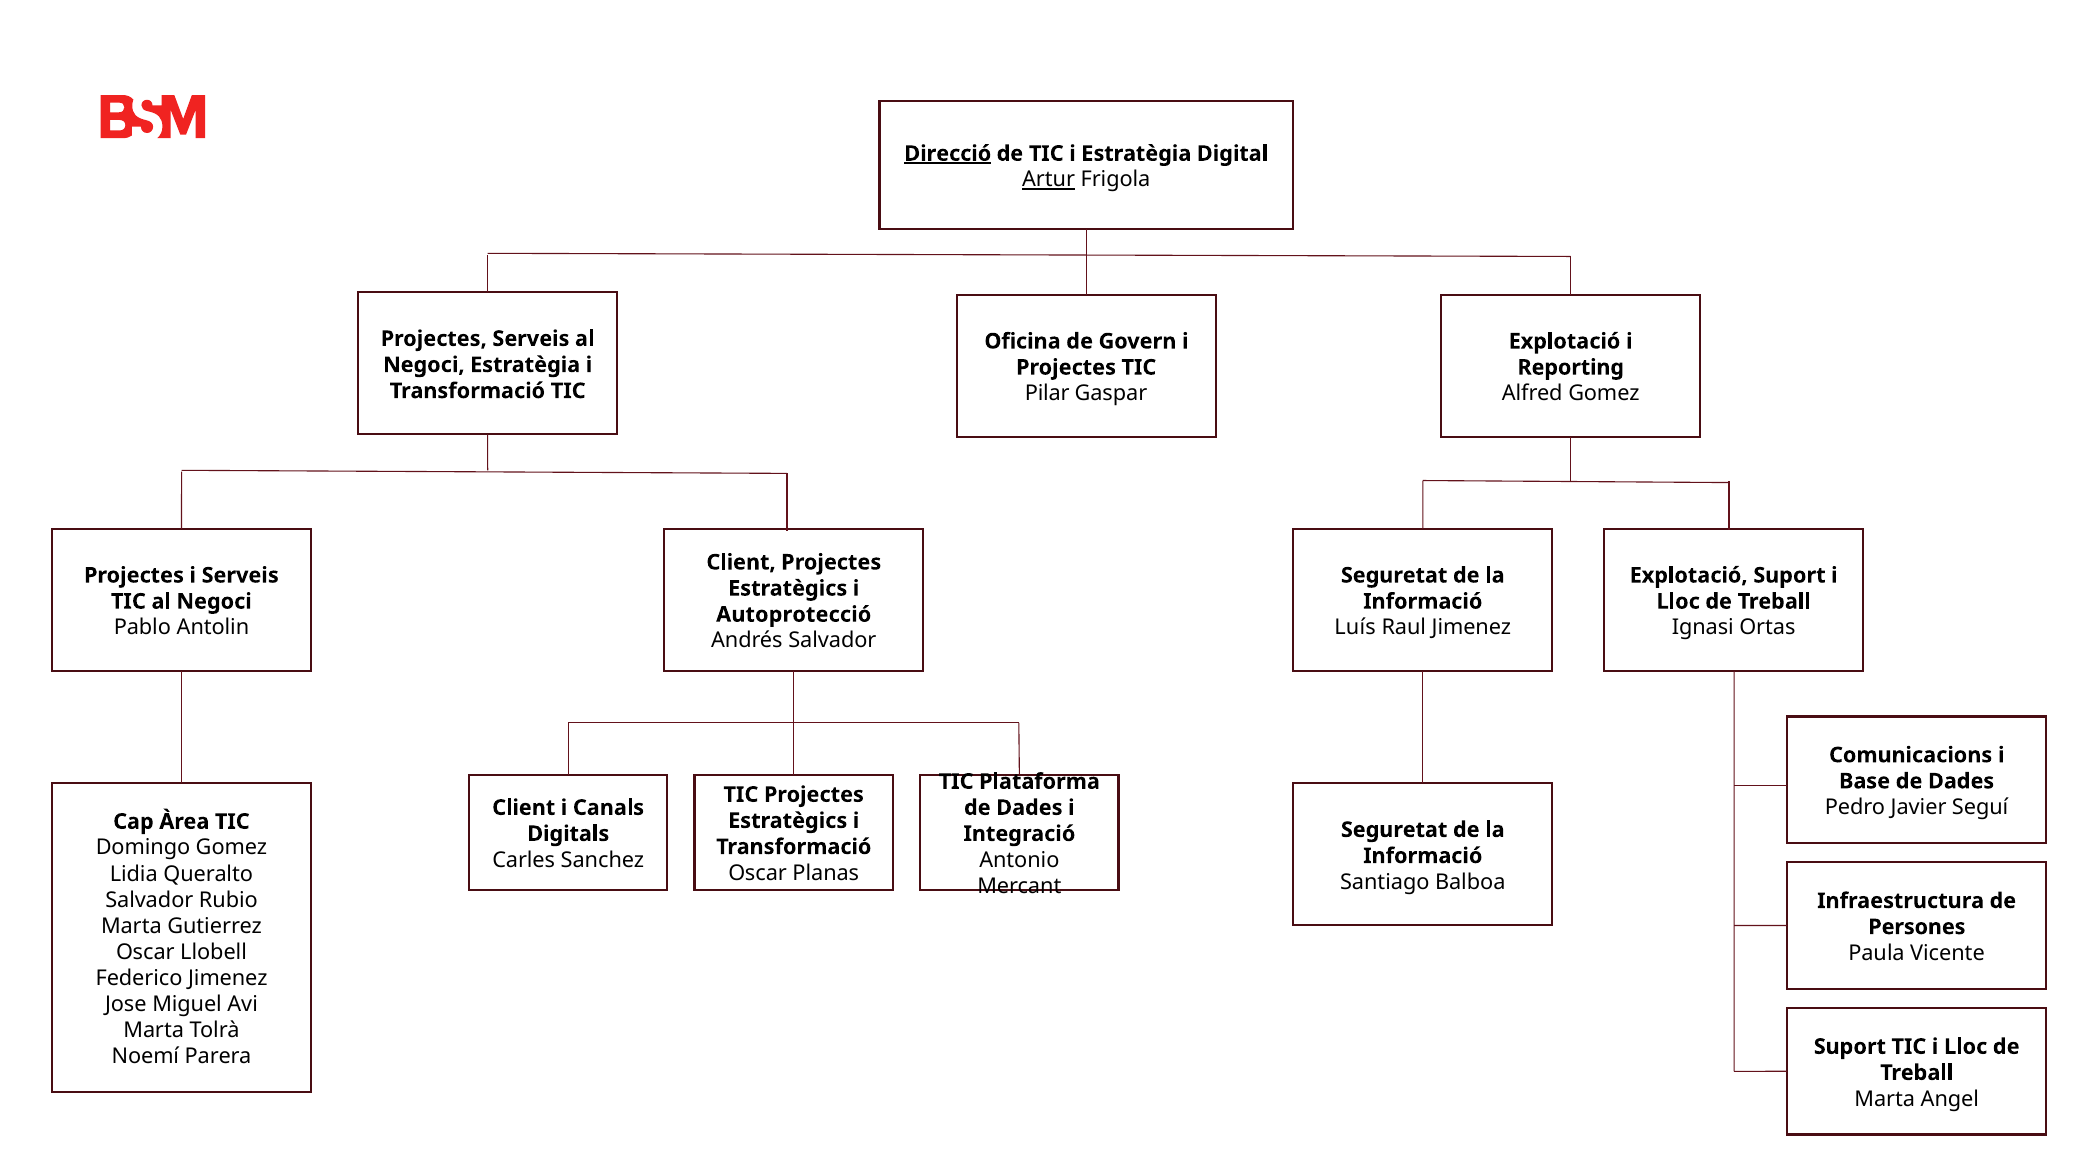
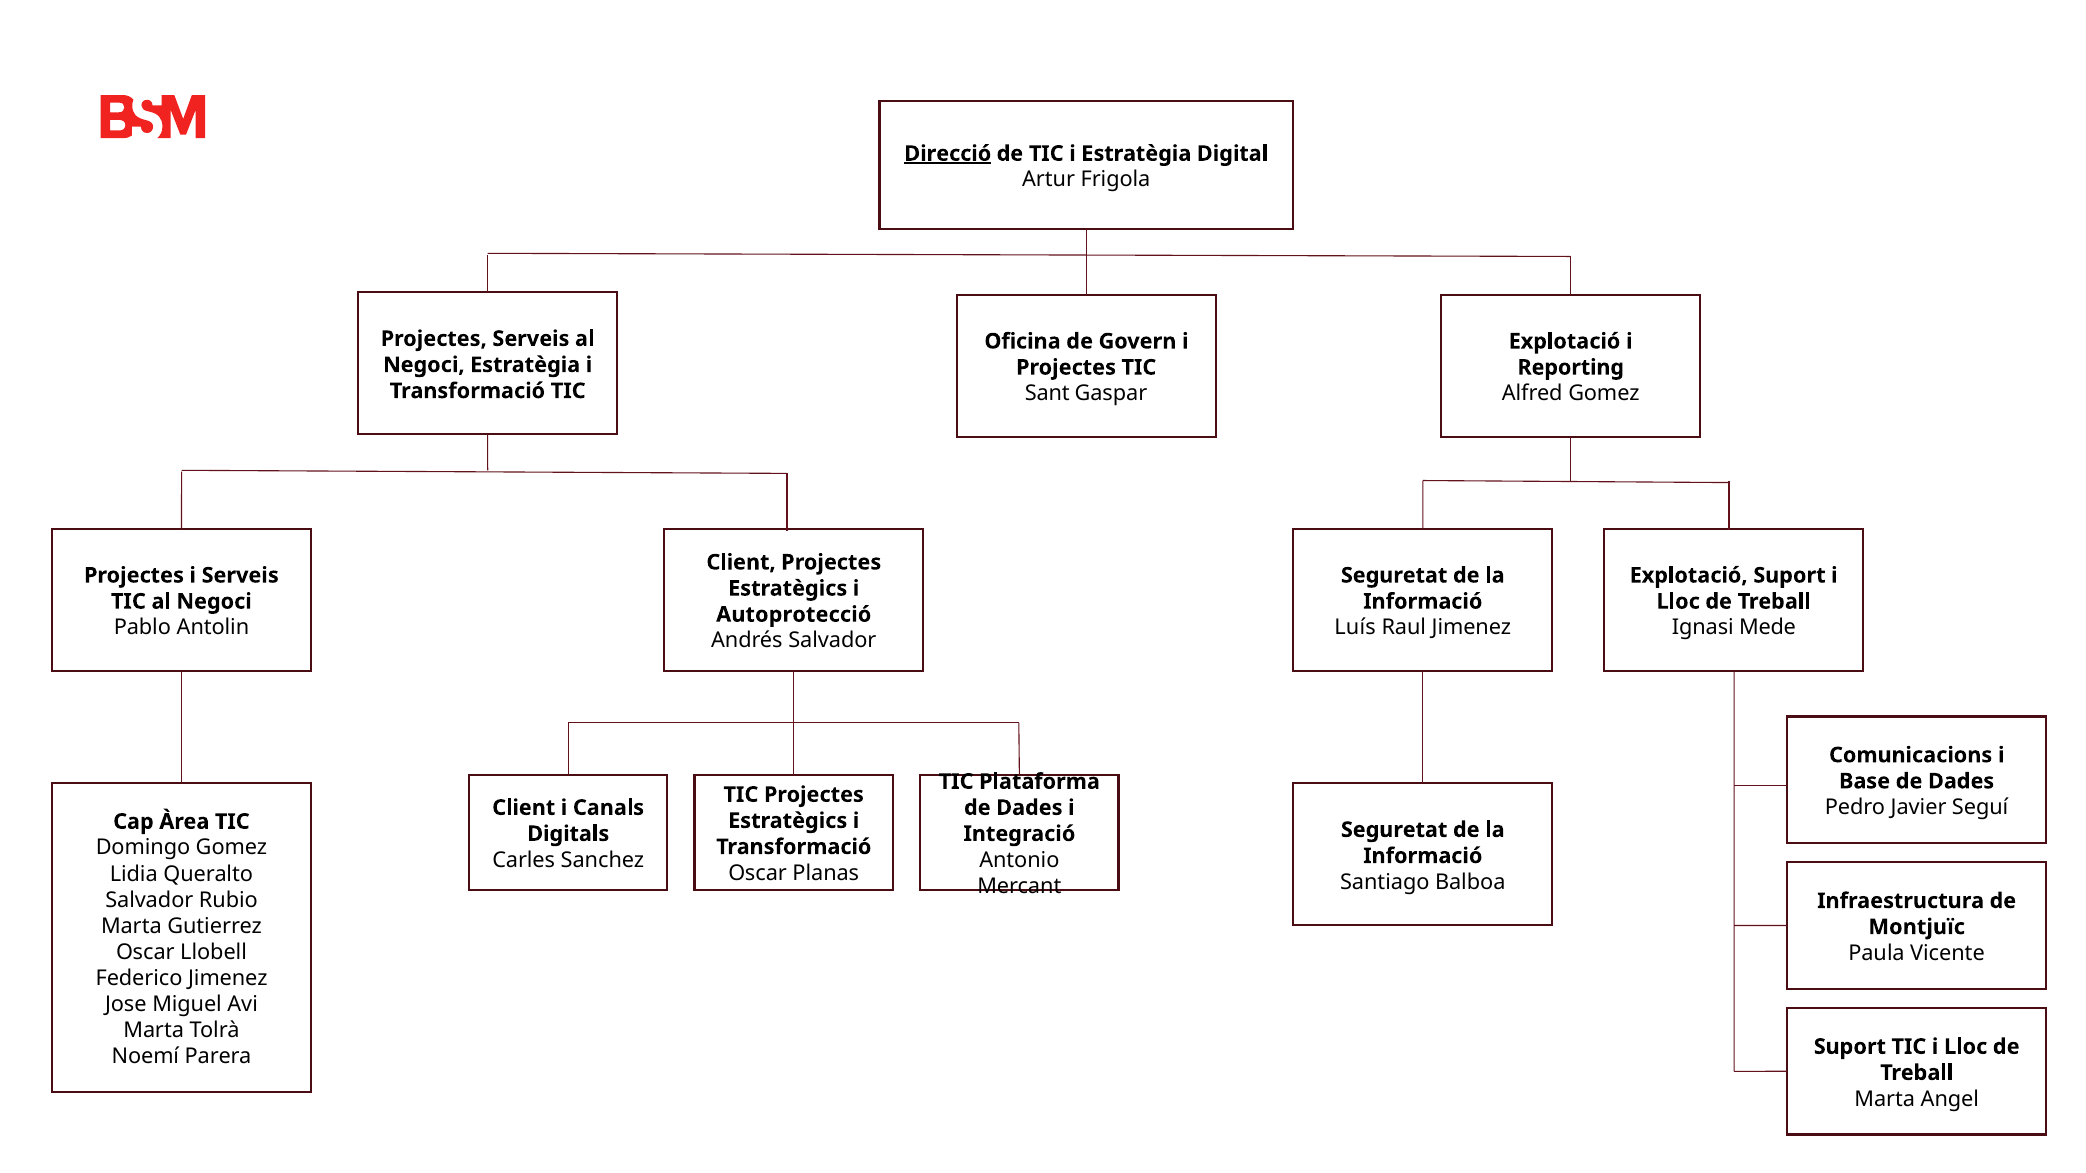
Artur underline: present -> none
Pilar: Pilar -> Sant
Ortas: Ortas -> Mede
Persones: Persones -> Montjuïc
